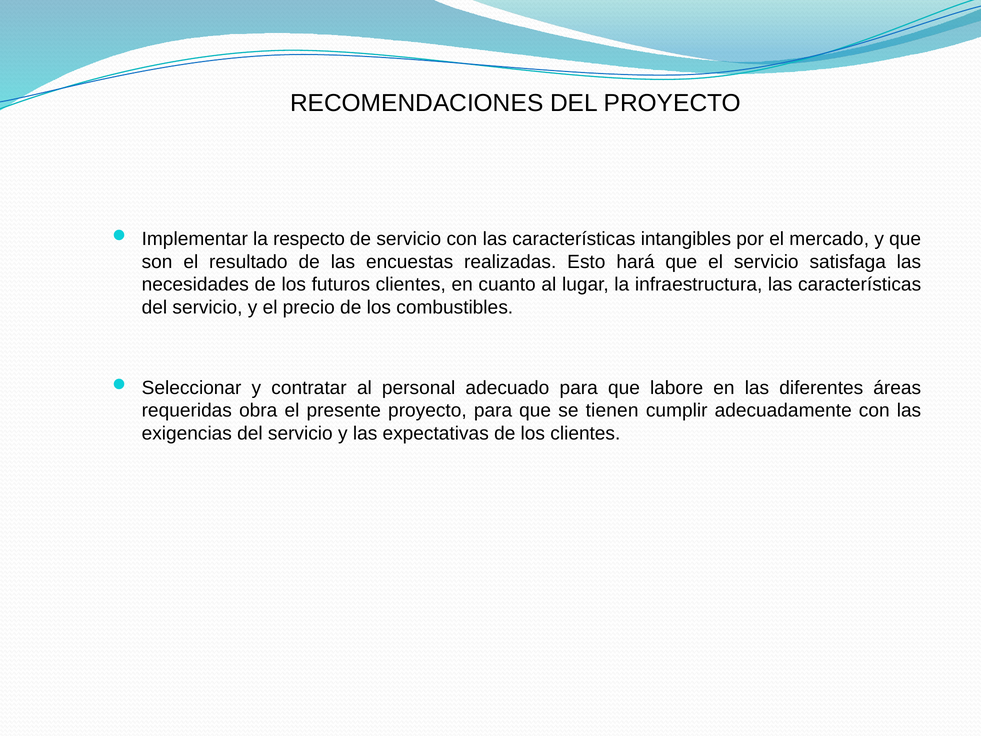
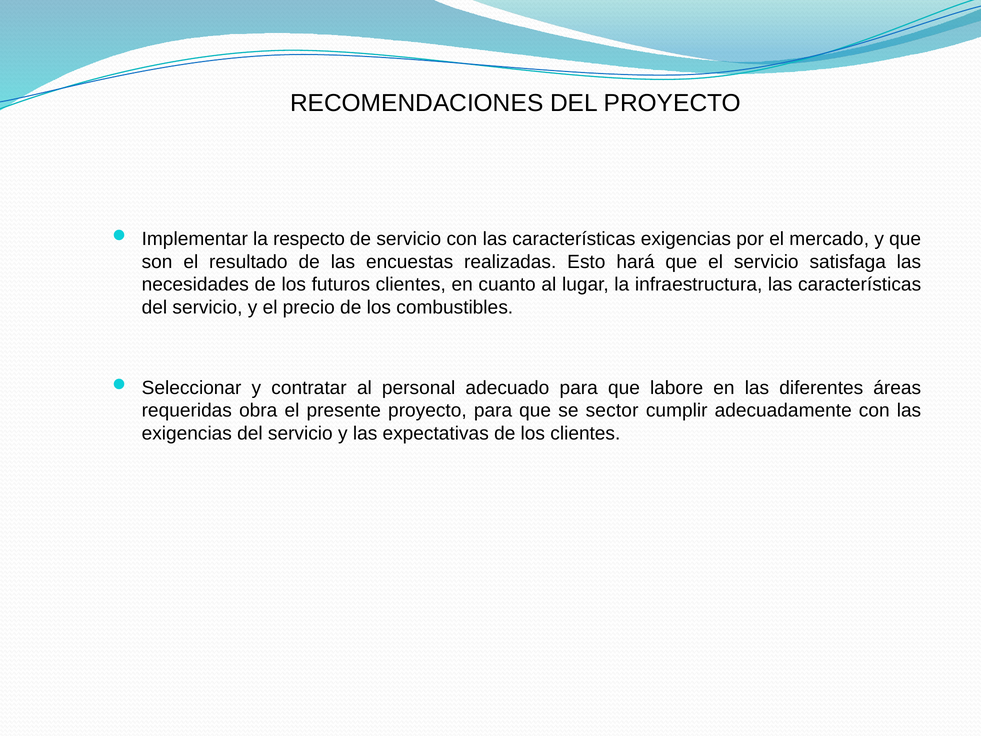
características intangibles: intangibles -> exigencias
tienen: tienen -> sector
